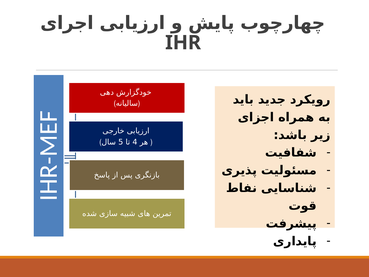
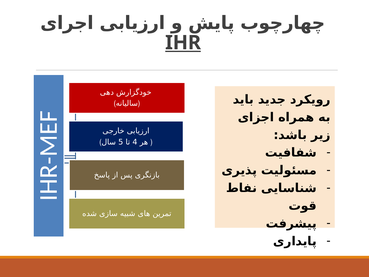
IHR underline: none -> present
